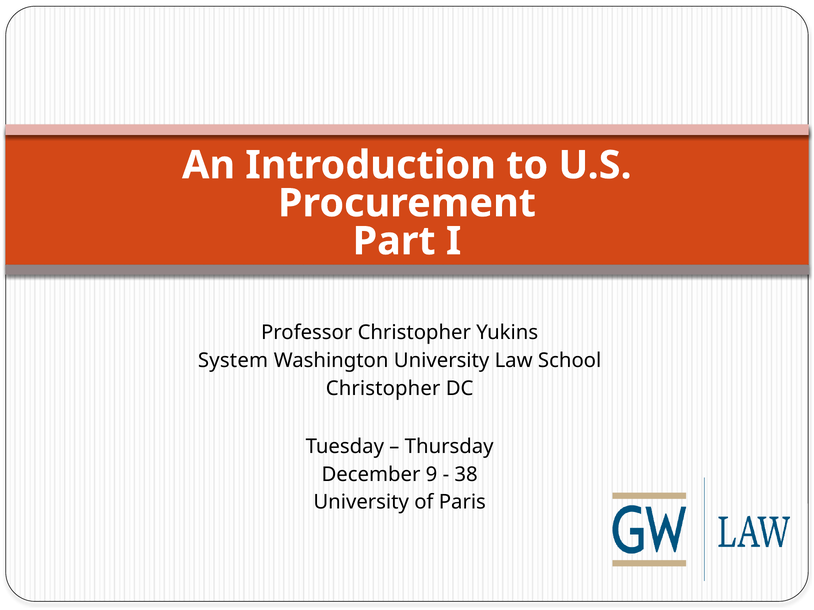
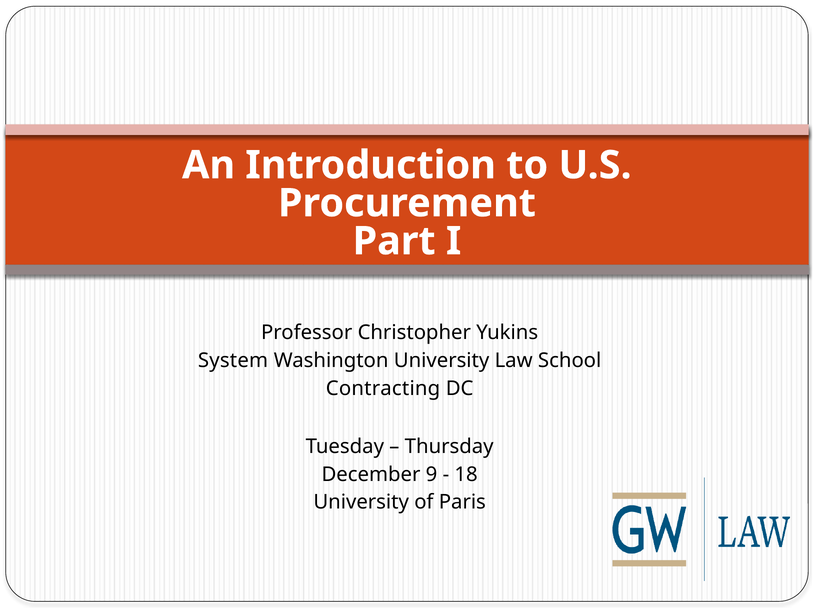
Christopher at (383, 389): Christopher -> Contracting
38: 38 -> 18
